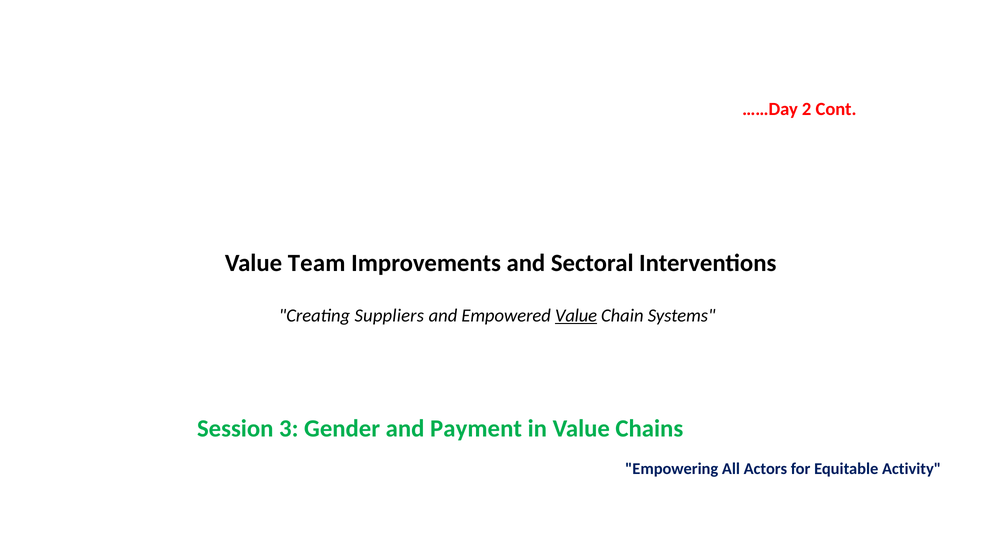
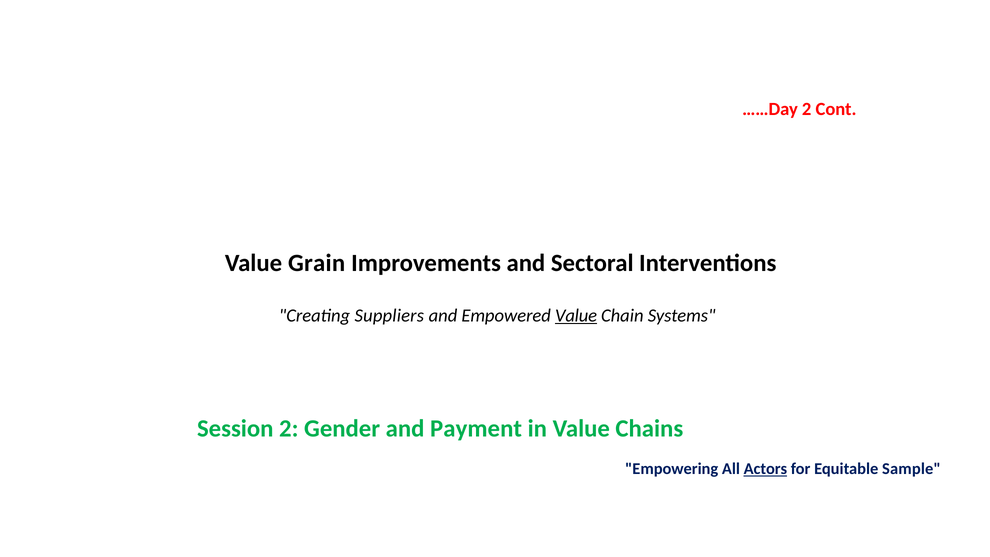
Team: Team -> Grain
Session 3: 3 -> 2
Actors underline: none -> present
Activity: Activity -> Sample
